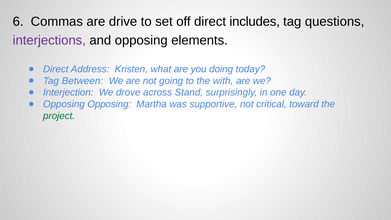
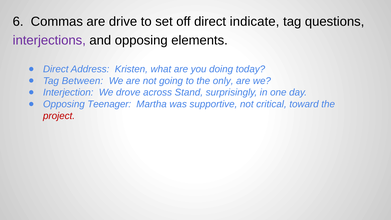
includes: includes -> indicate
with: with -> only
Opposing Opposing: Opposing -> Teenager
project colour: green -> red
